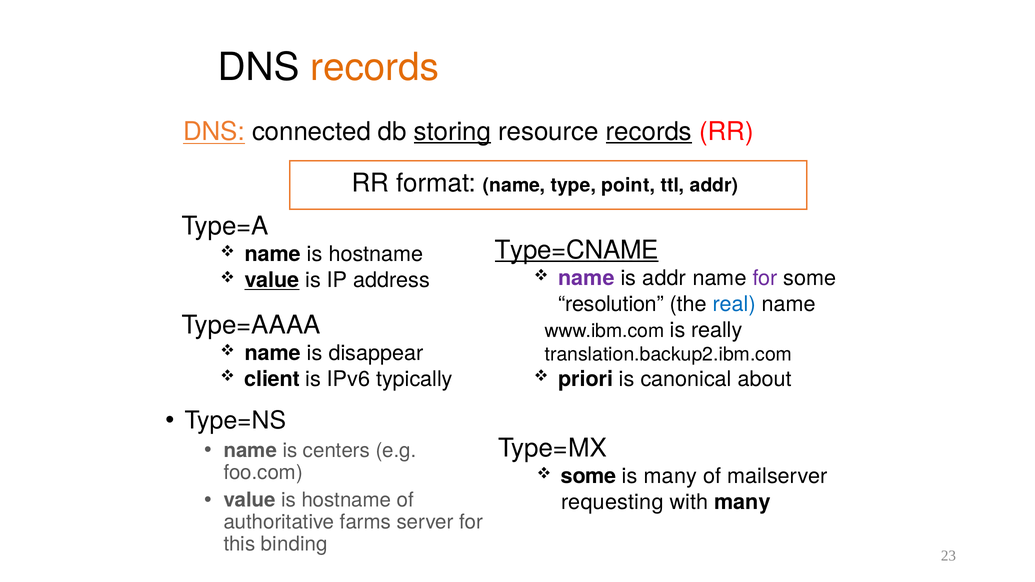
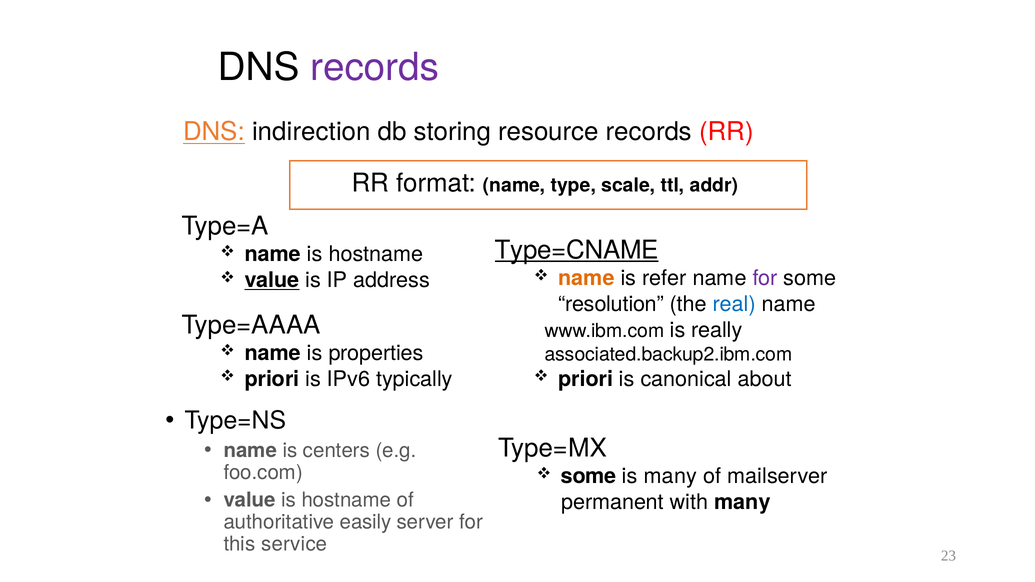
records at (375, 68) colour: orange -> purple
connected: connected -> indirection
storing underline: present -> none
records at (649, 132) underline: present -> none
point: point -> scale
name at (586, 278) colour: purple -> orange
is addr: addr -> refer
disappear: disappear -> properties
translation.backup2.ibm.com: translation.backup2.ibm.com -> associated.backup2.ibm.com
client at (272, 379): client -> priori
requesting: requesting -> permanent
farms: farms -> easily
binding: binding -> service
